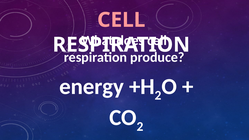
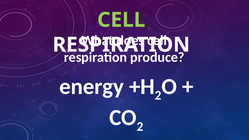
CELL at (121, 20) colour: pink -> light green
